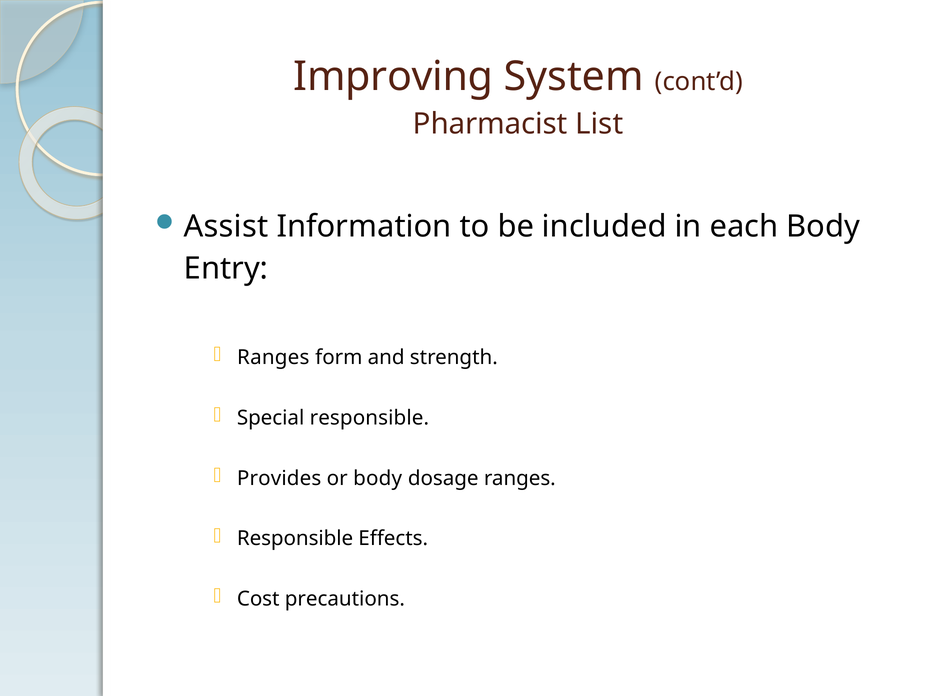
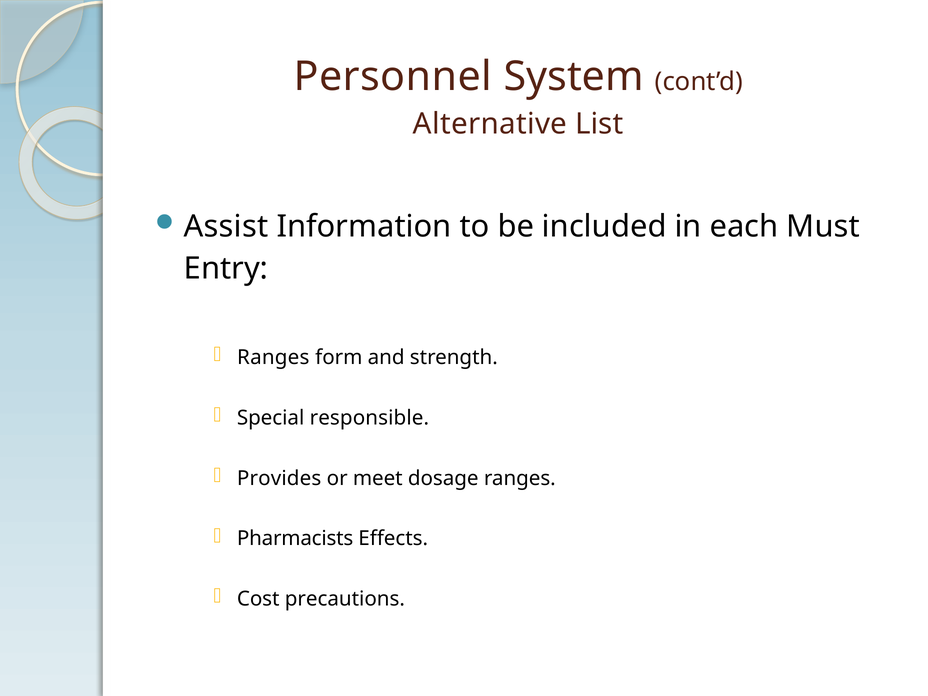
Improving: Improving -> Personnel
Pharmacist: Pharmacist -> Alternative
each Body: Body -> Must
or body: body -> meet
Responsible at (295, 539): Responsible -> Pharmacists
